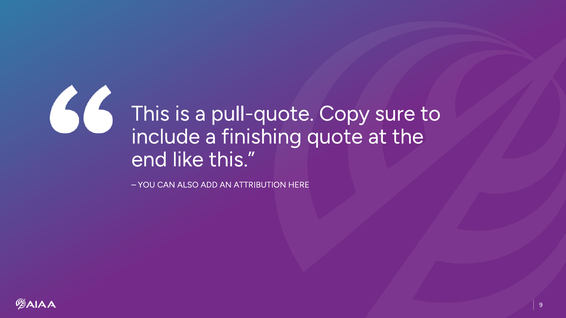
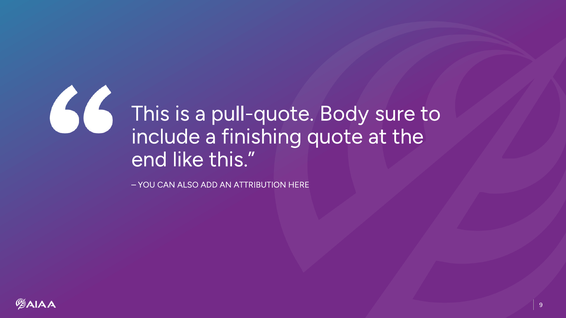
Copy: Copy -> Body
